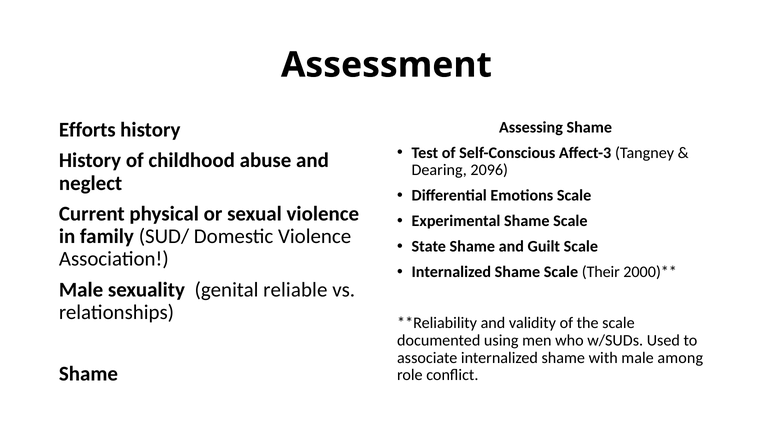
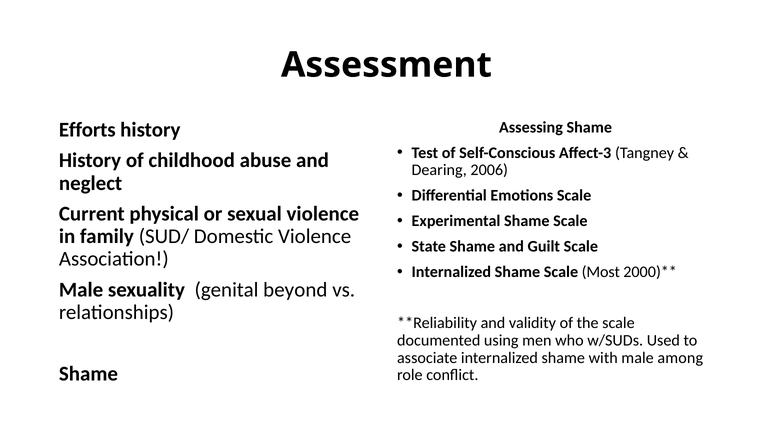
2096: 2096 -> 2006
Their: Their -> Most
reliable: reliable -> beyond
